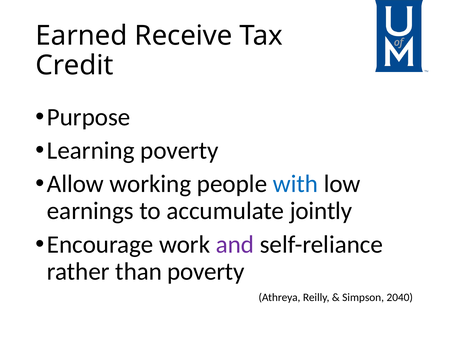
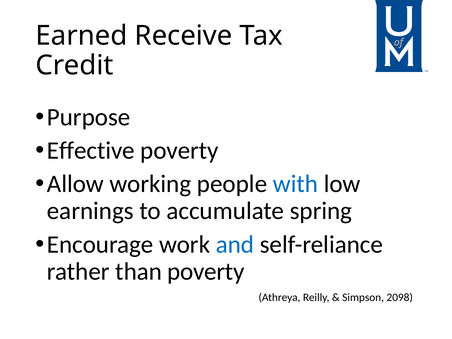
Learning: Learning -> Effective
jointly: jointly -> spring
and colour: purple -> blue
2040: 2040 -> 2098
